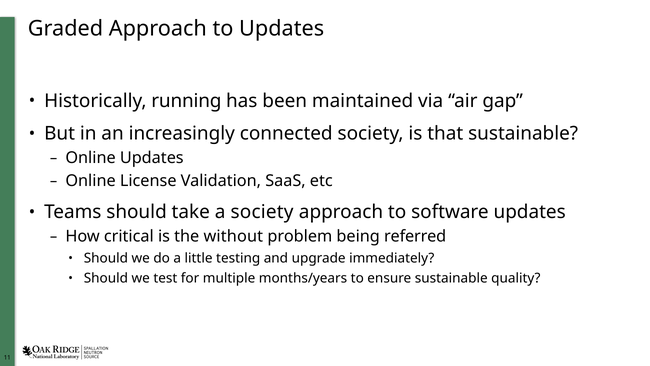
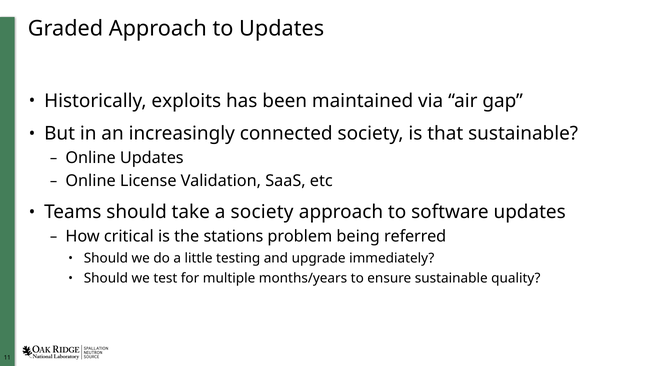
running: running -> exploits
without: without -> stations
